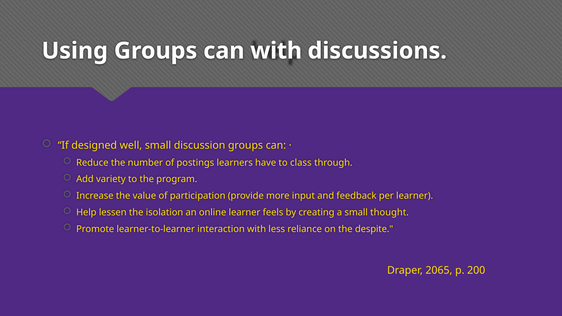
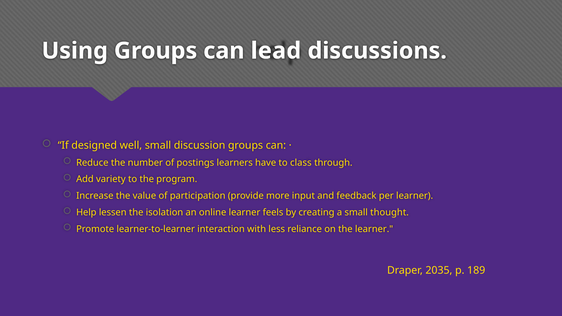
can with: with -> lead
the despite: despite -> learner
2065: 2065 -> 2035
200: 200 -> 189
